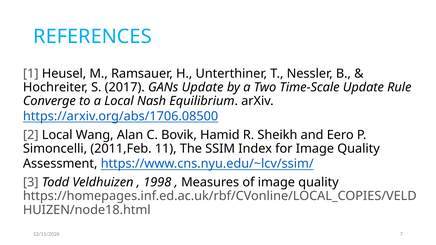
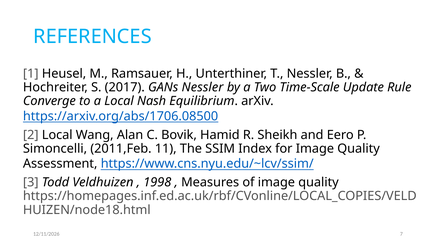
GANs Update: Update -> Nessler
